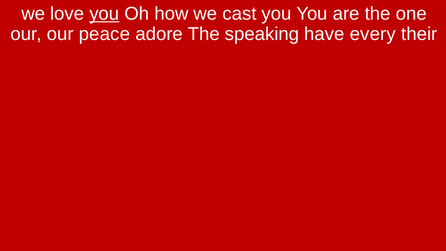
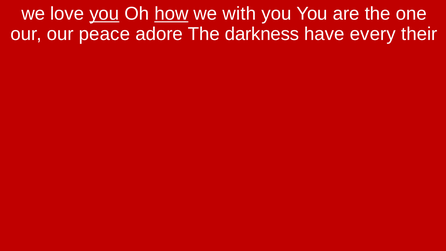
how underline: none -> present
cast: cast -> with
speaking: speaking -> darkness
